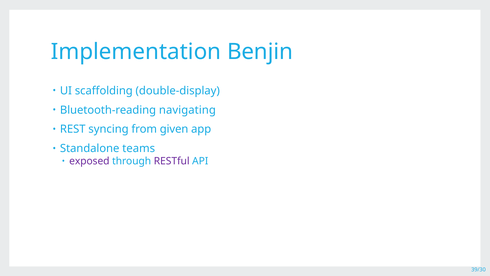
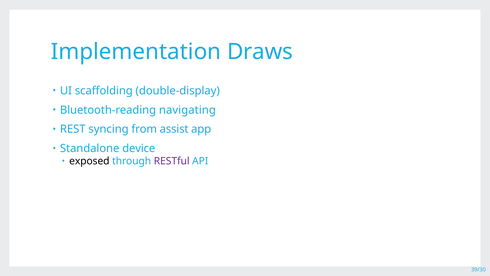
Benjin: Benjin -> Draws
given: given -> assist
teams: teams -> device
exposed colour: purple -> black
